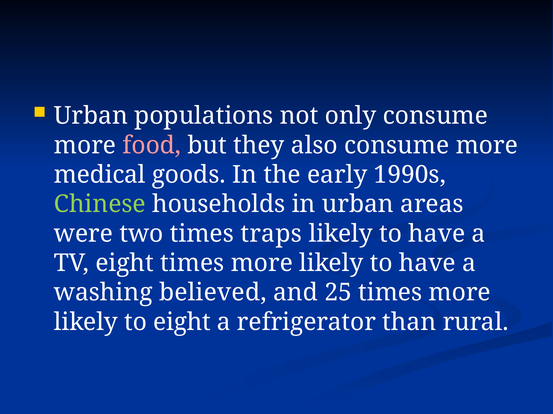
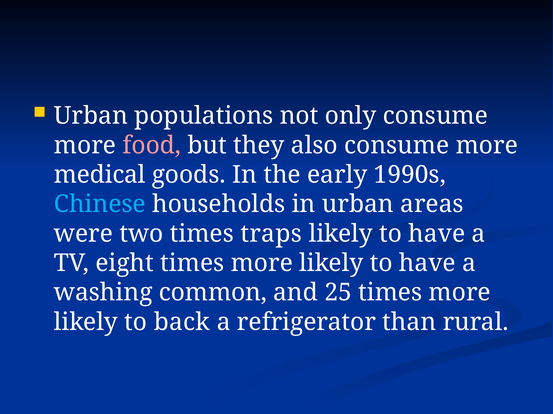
Chinese colour: light green -> light blue
believed: believed -> common
to eight: eight -> back
